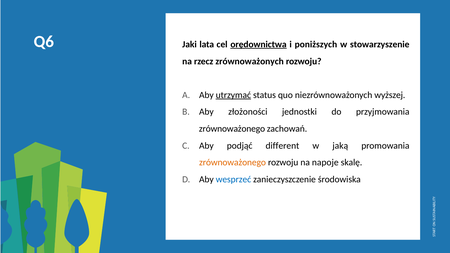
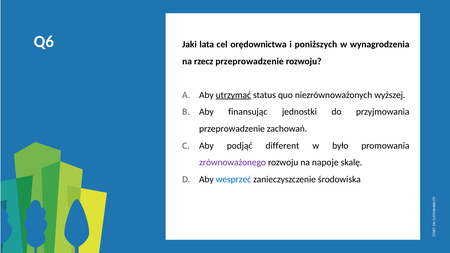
orędownictwa underline: present -> none
stowarzyszenie: stowarzyszenie -> wynagrodzenia
rzecz zrównoważonych: zrównoważonych -> przeprowadzenie
złożoności: złożoności -> finansując
zrównoważonego at (232, 129): zrównoważonego -> przeprowadzenie
jaką: jaką -> było
zrównoważonego at (233, 163) colour: orange -> purple
